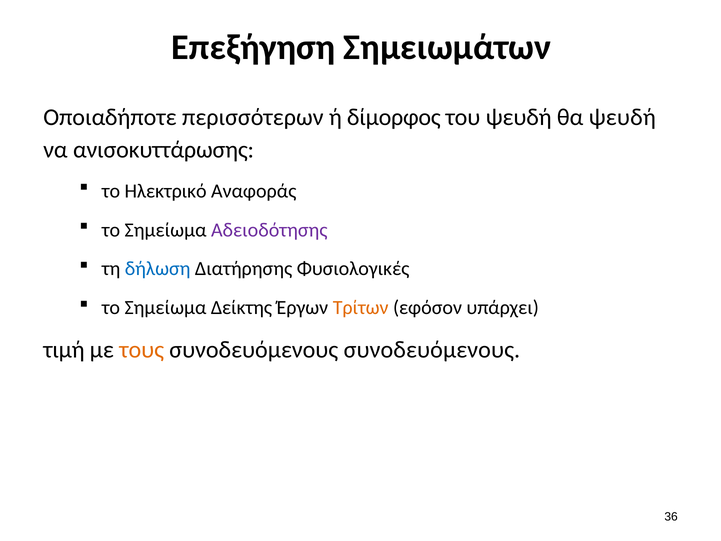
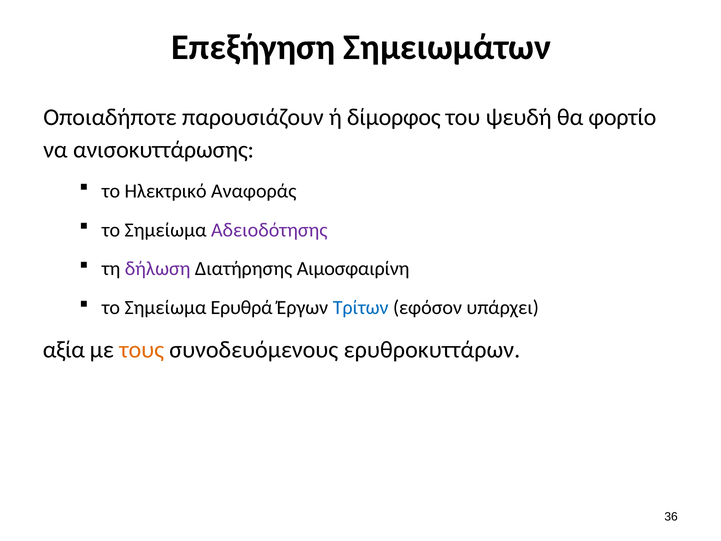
περισσότερων: περισσότερων -> παρουσιάζουν
θα ψευδή: ψευδή -> φορτίο
δήλωση colour: blue -> purple
Φυσιολογικές: Φυσιολογικές -> Αιμοσφαιρίνη
Δείκτης: Δείκτης -> Ερυθρά
Τρίτων colour: orange -> blue
τιμή: τιμή -> αξία
συνοδευόμενους συνοδευόμενους: συνοδευόμενους -> ερυθροκυττάρων
